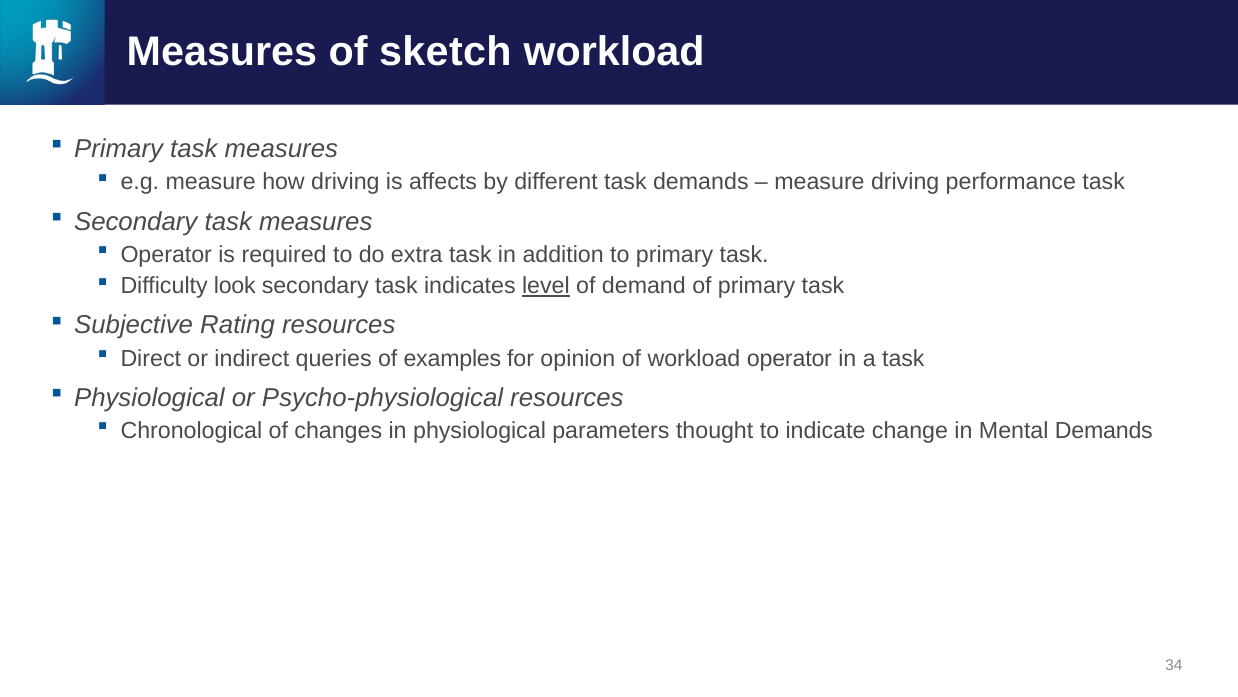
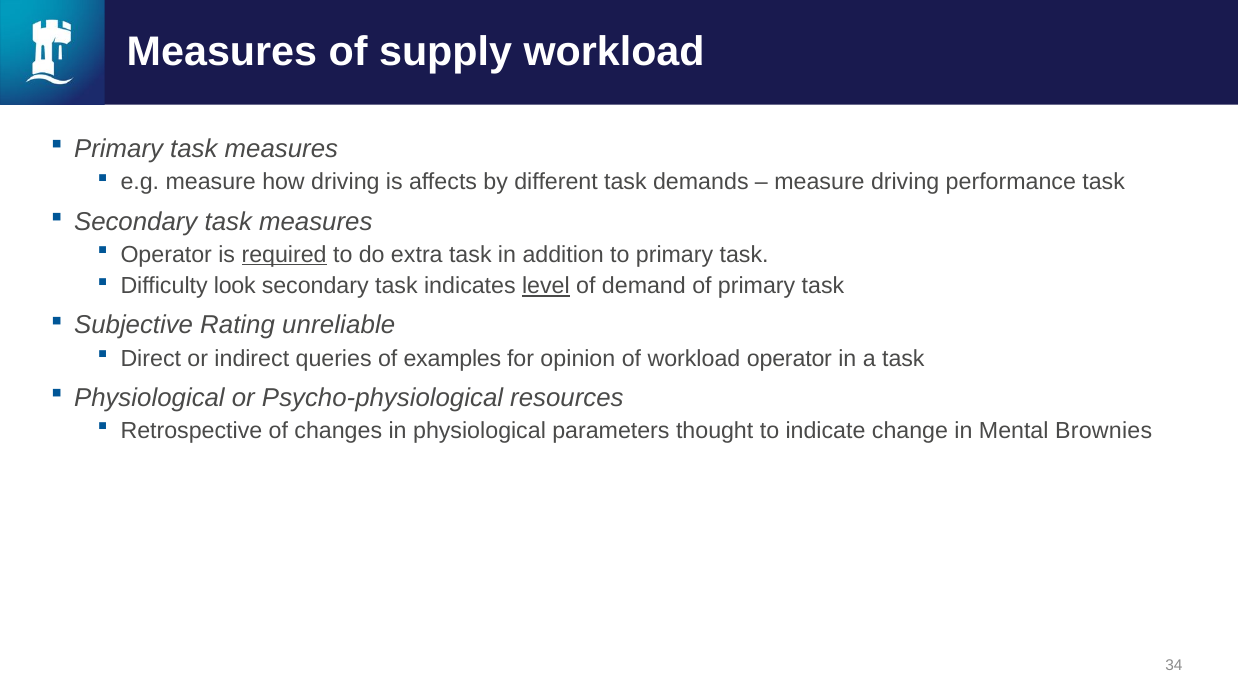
sketch: sketch -> supply
required underline: none -> present
Rating resources: resources -> unreliable
Chronological: Chronological -> Retrospective
Mental Demands: Demands -> Brownies
